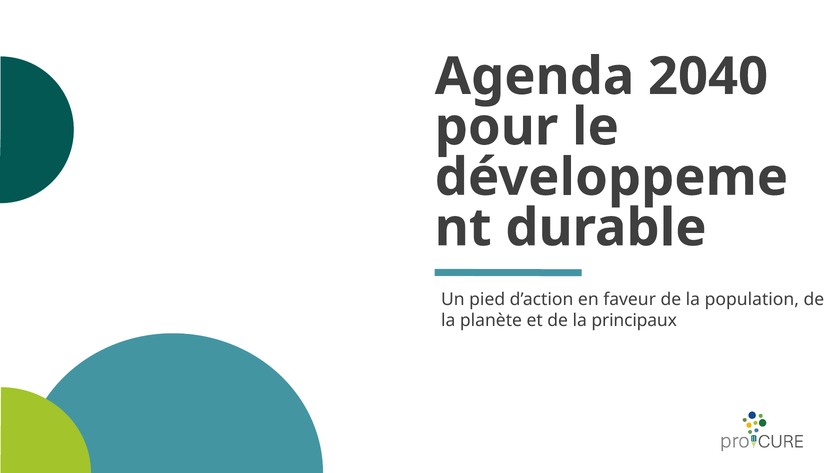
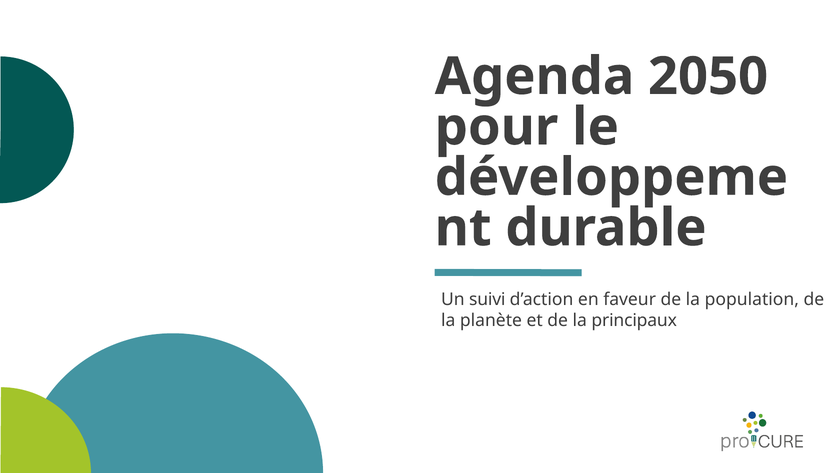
2040: 2040 -> 2050
pied: pied -> suivi
